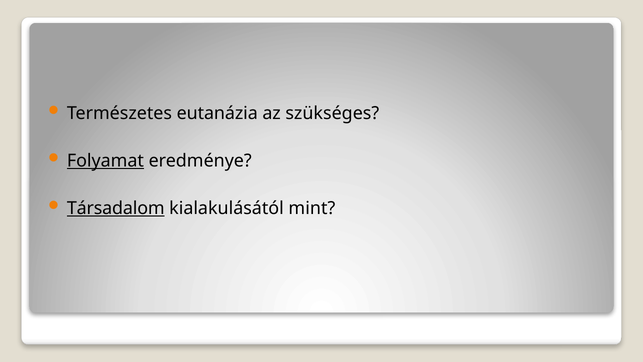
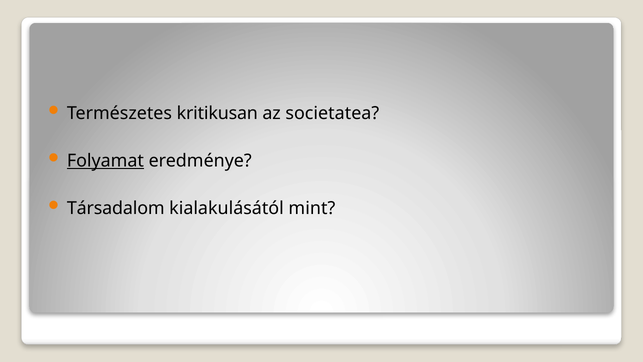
eutanázia: eutanázia -> kritikusan
szükséges: szükséges -> societatea
Társadalom underline: present -> none
